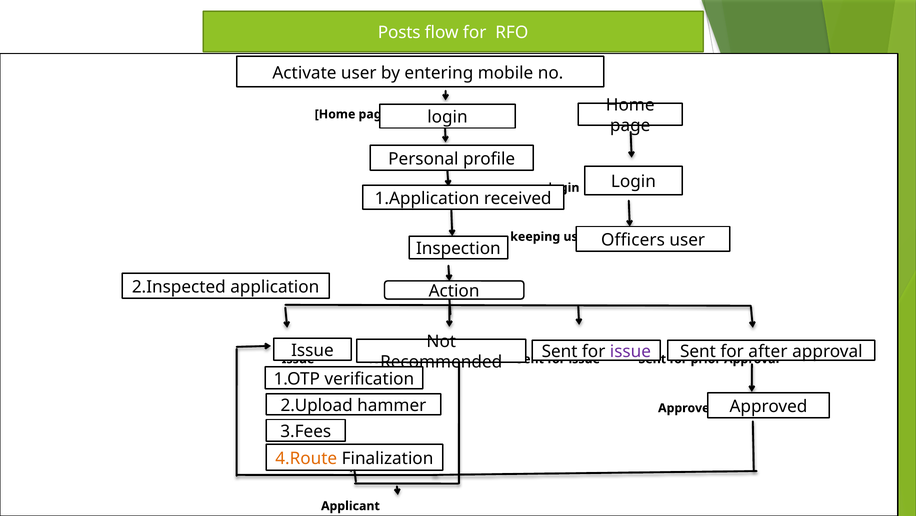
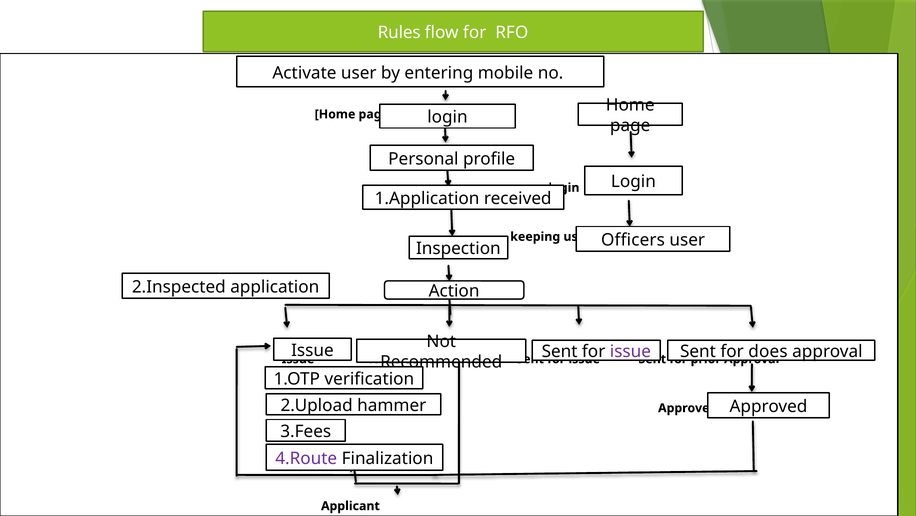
Posts: Posts -> Rules
after: after -> does
4.Route colour: orange -> purple
